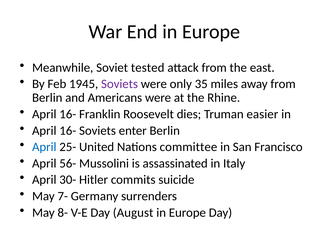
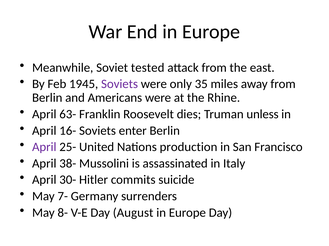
16- at (68, 115): 16- -> 63-
easier: easier -> unless
April at (44, 147) colour: blue -> purple
committee: committee -> production
56-: 56- -> 38-
